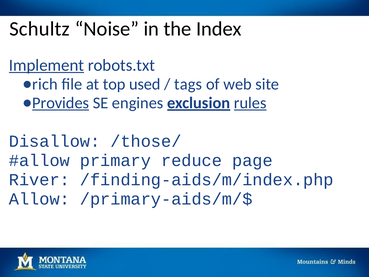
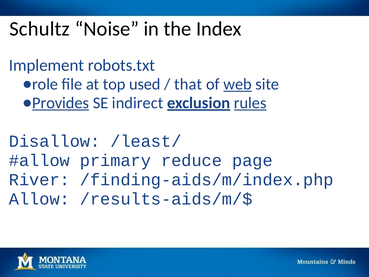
Implement underline: present -> none
rich: rich -> role
tags: tags -> that
web underline: none -> present
engines: engines -> indirect
/those/: /those/ -> /least/
/primary-aids/m/$: /primary-aids/m/$ -> /results-aids/m/$
